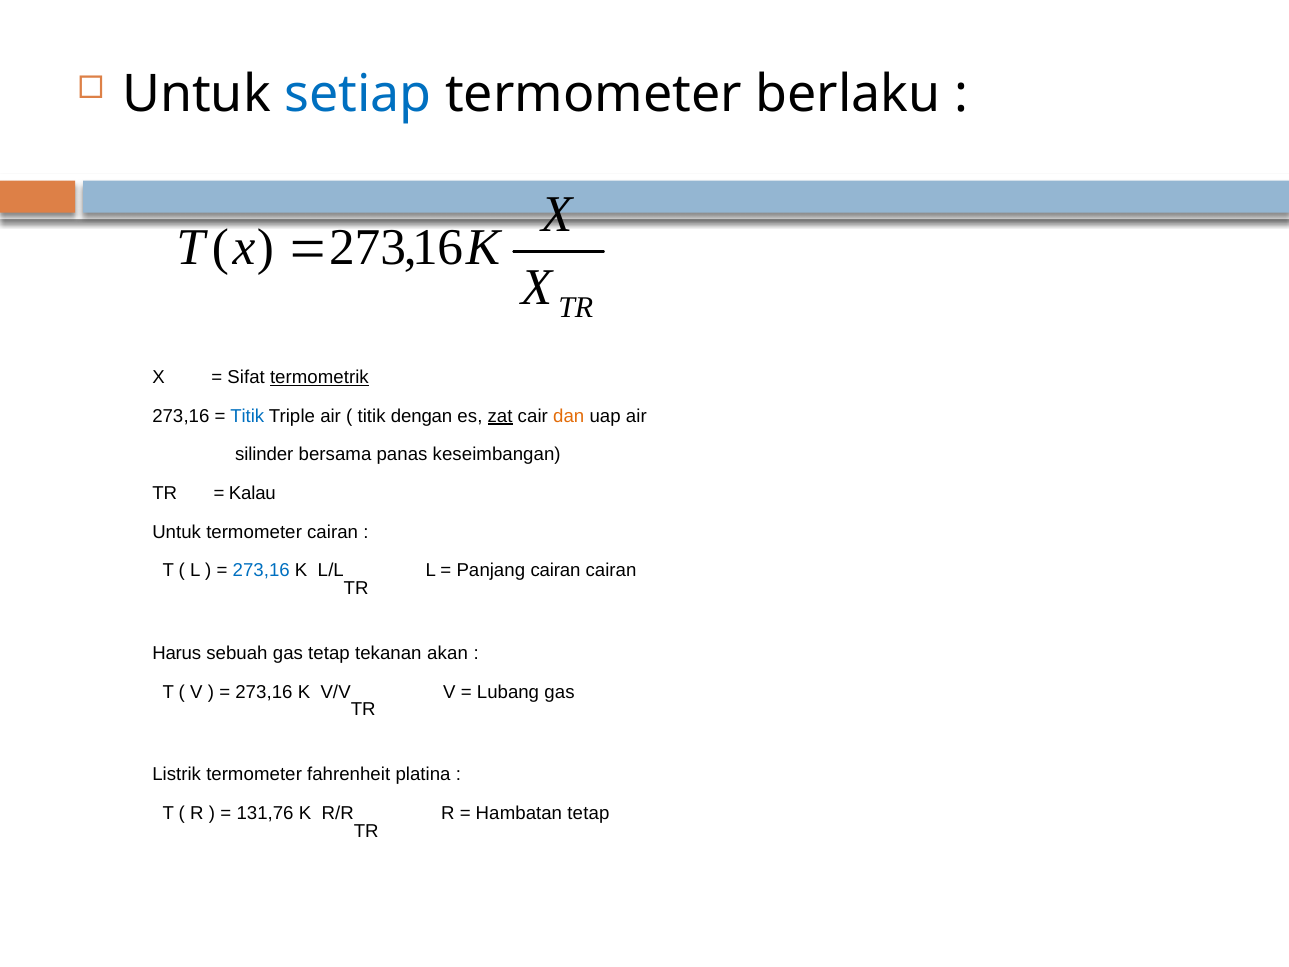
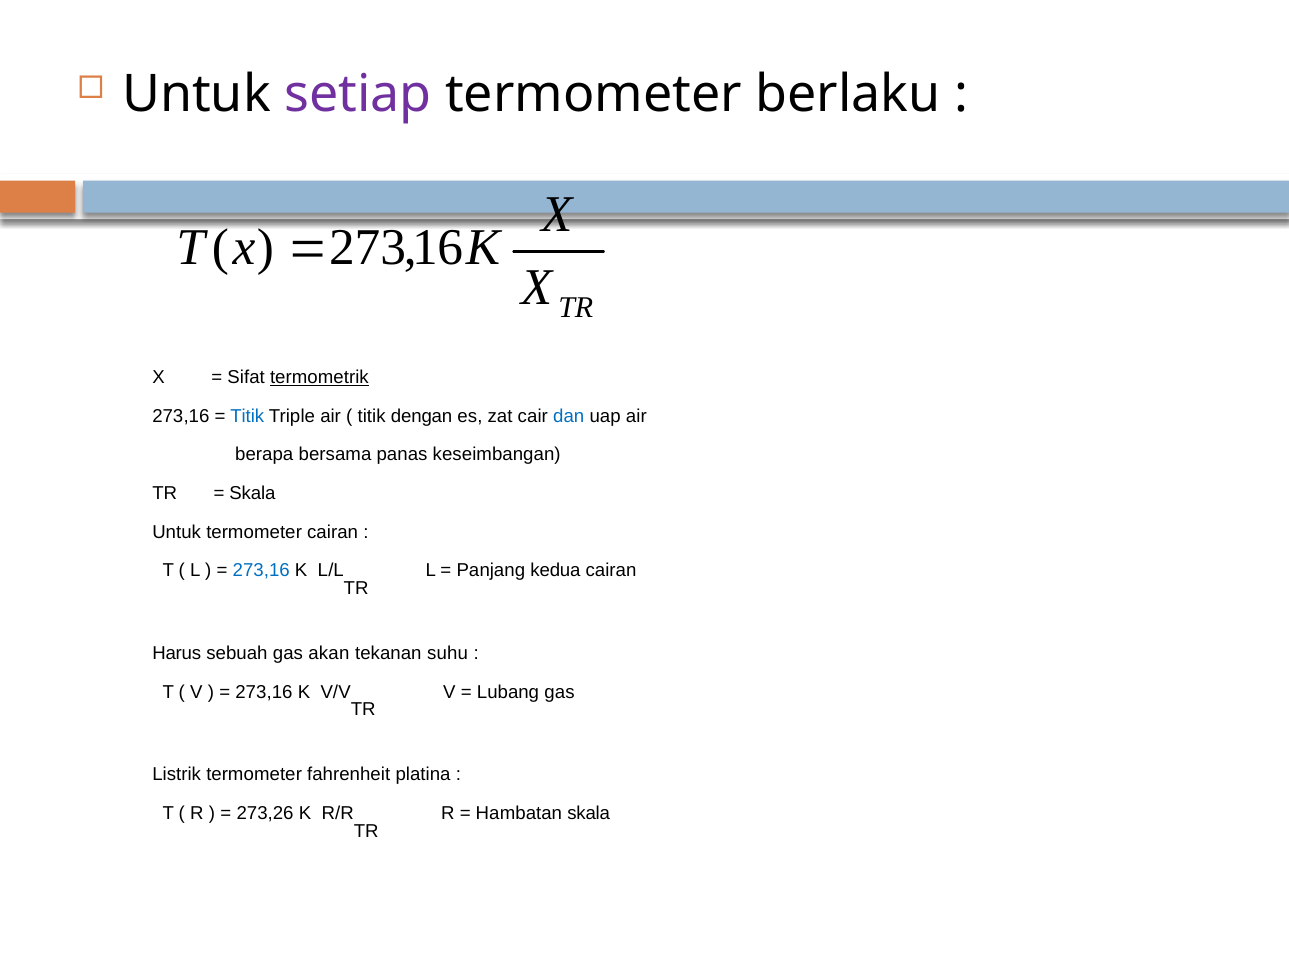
setiap colour: blue -> purple
zat underline: present -> none
dan colour: orange -> blue
silinder: silinder -> berapa
Kalau at (252, 493): Kalau -> Skala
Panjang cairan: cairan -> kedua
gas tetap: tetap -> akan
akan: akan -> suhu
131,76: 131,76 -> 273,26
Hambatan tetap: tetap -> skala
